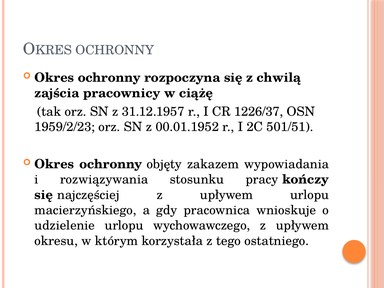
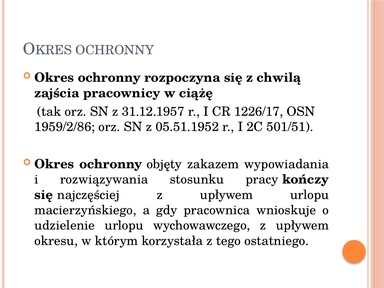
1226/37: 1226/37 -> 1226/17
1959/2/23: 1959/2/23 -> 1959/2/86
00.01.1952: 00.01.1952 -> 05.51.1952
